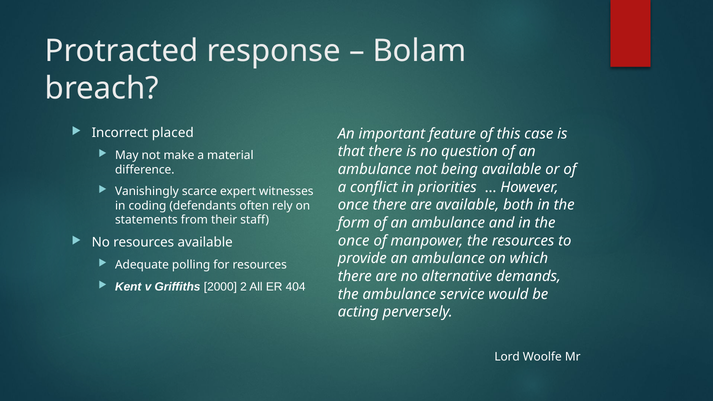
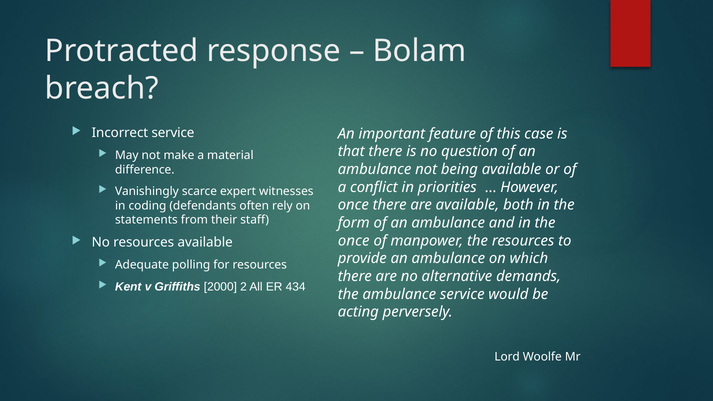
Incorrect placed: placed -> service
404: 404 -> 434
